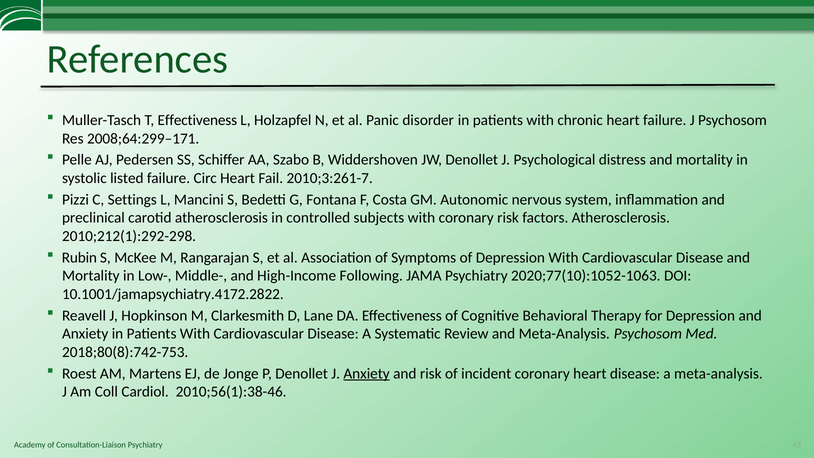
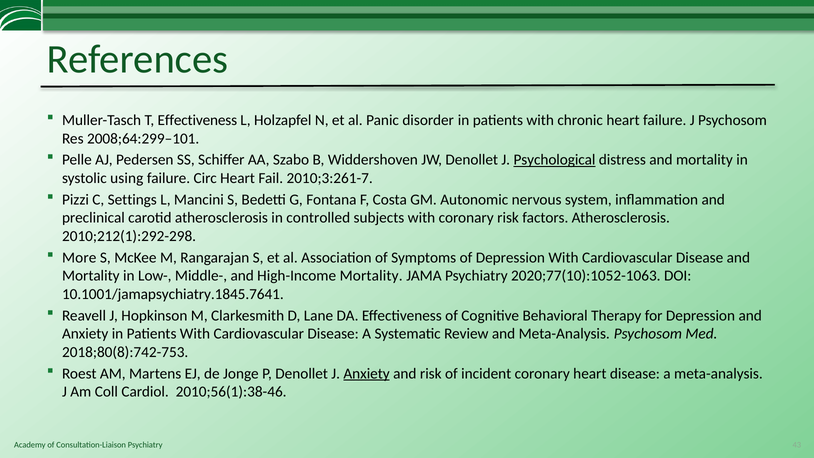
2008;64:299–171: 2008;64:299–171 -> 2008;64:299–101
Psychological underline: none -> present
listed: listed -> using
Rubin: Rubin -> More
High-Income Following: Following -> Mortality
10.1001/jamapsychiatry.4172.2822: 10.1001/jamapsychiatry.4172.2822 -> 10.1001/jamapsychiatry.1845.7641
